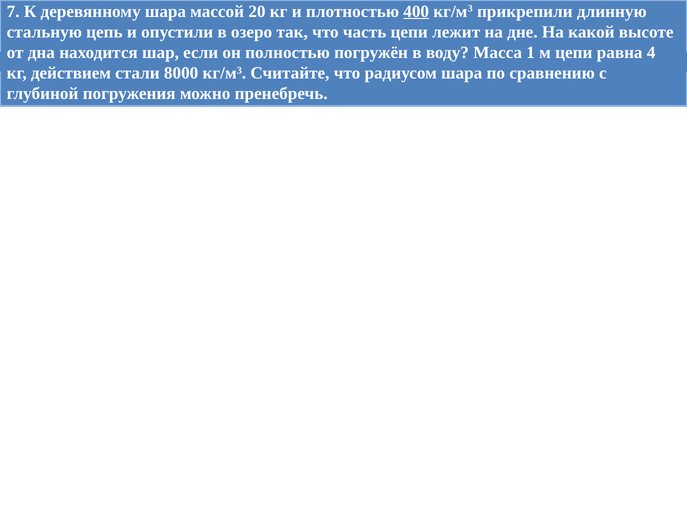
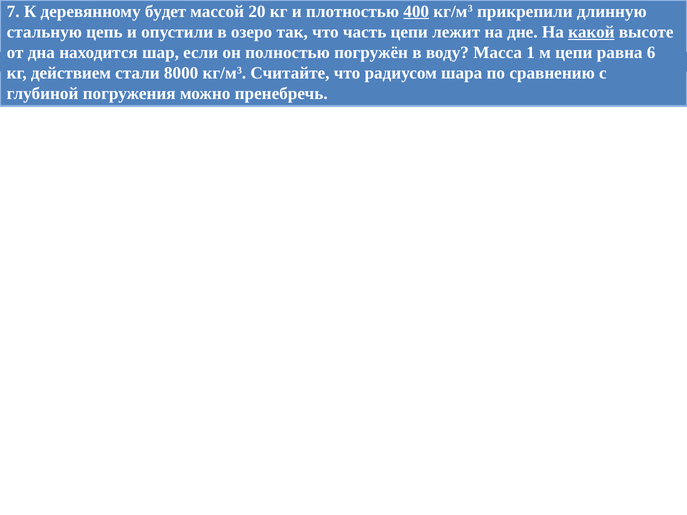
деревянному шара: шара -> будет
какой underline: none -> present
4: 4 -> 6
